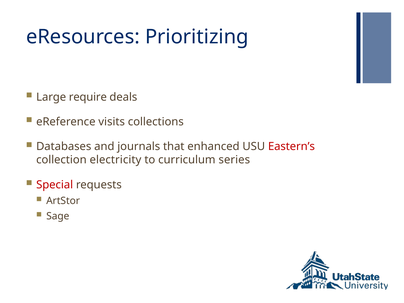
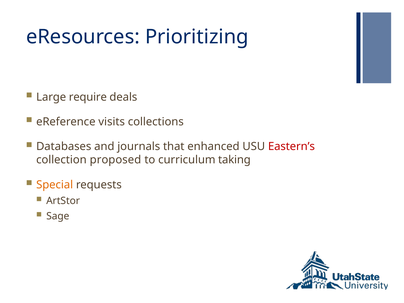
electricity: electricity -> proposed
series: series -> taking
Special colour: red -> orange
